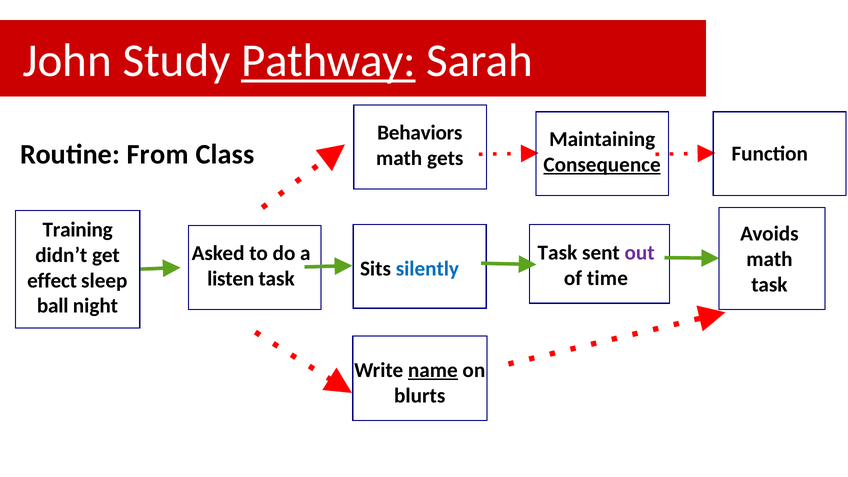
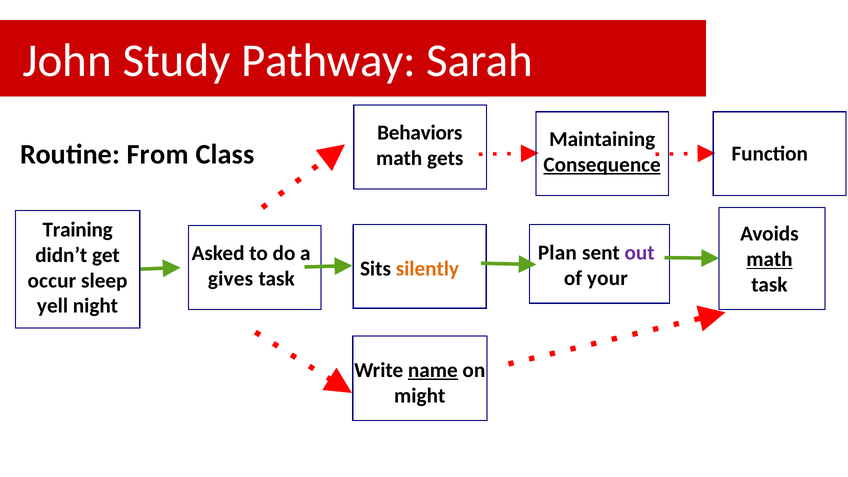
Pathway underline: present -> none
Task at (557, 253): Task -> Plan
math at (769, 259) underline: none -> present
silently colour: blue -> orange
time: time -> your
listen: listen -> gives
effect: effect -> occur
ball: ball -> yell
blurts: blurts -> might
